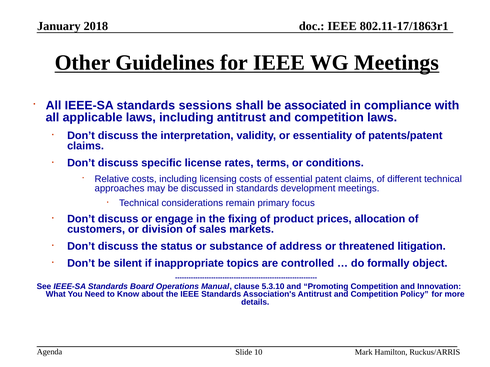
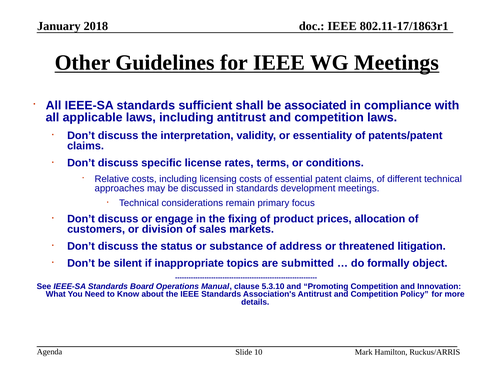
sessions: sessions -> sufficient
controlled: controlled -> submitted
